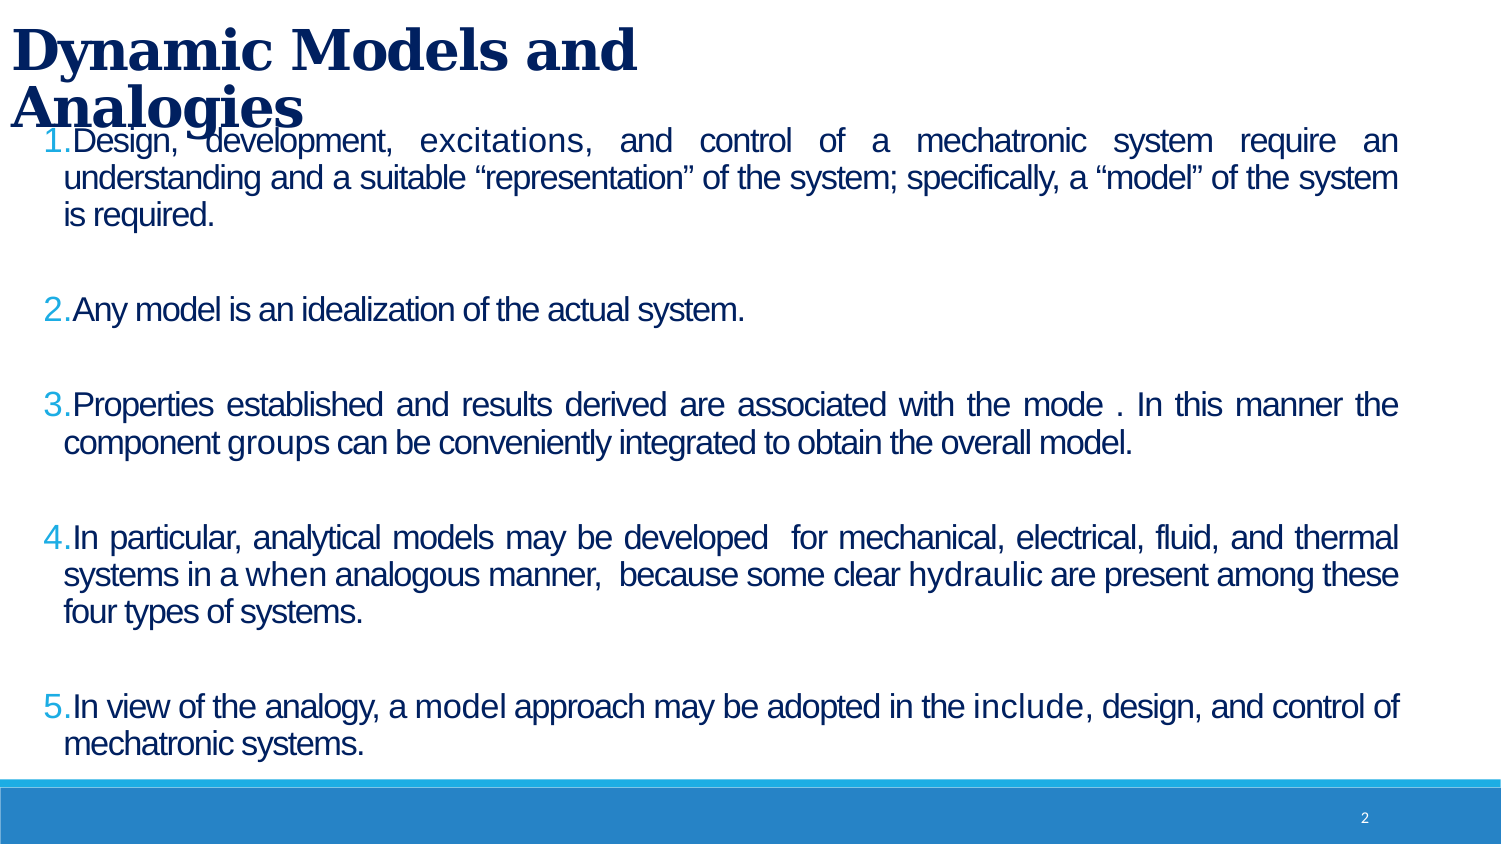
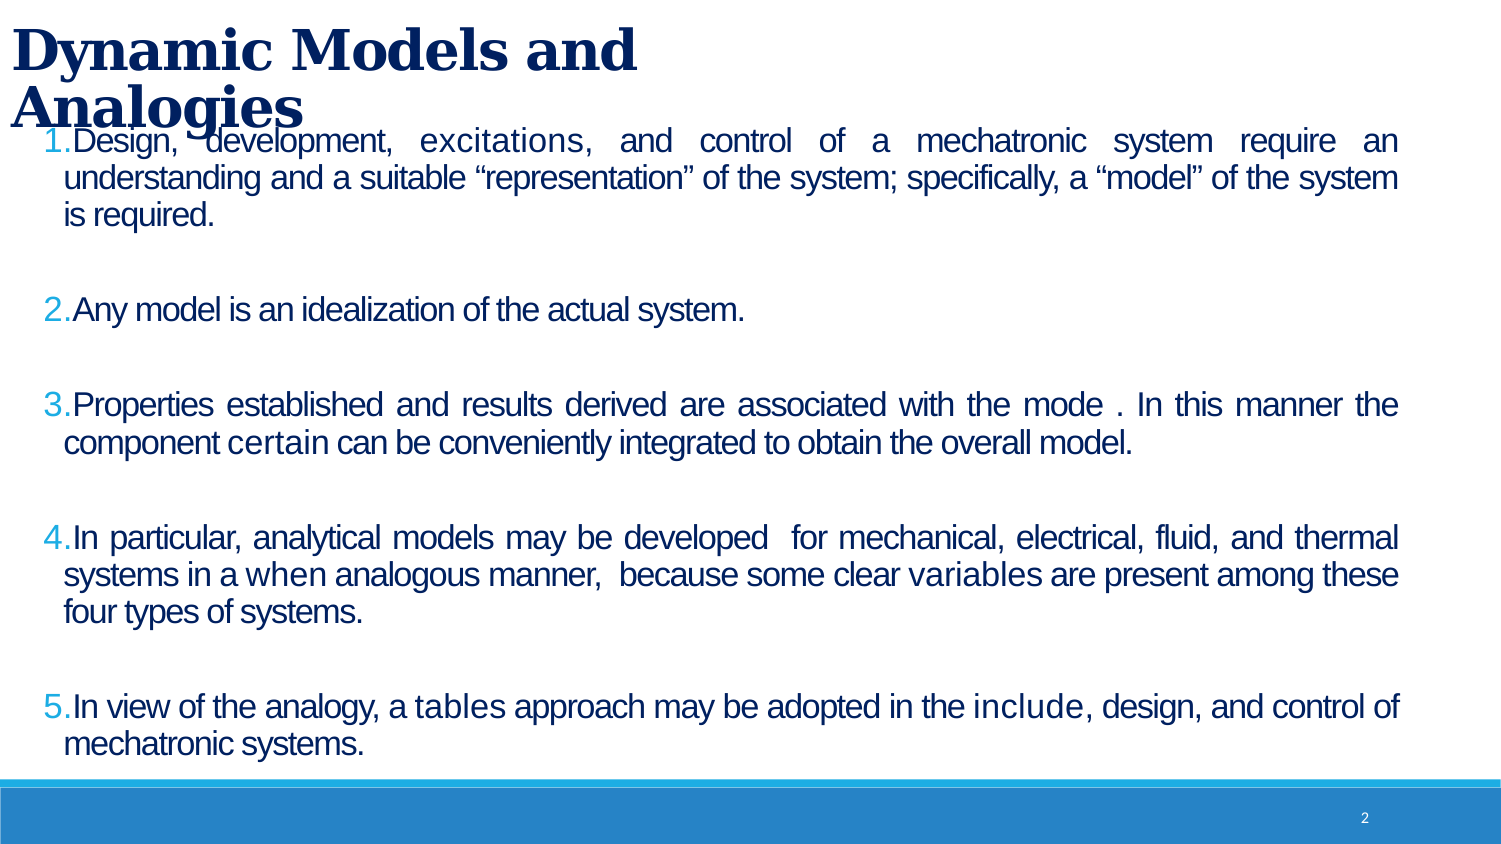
groups: groups -> certain
hydraulic: hydraulic -> variables
analogy a model: model -> tables
